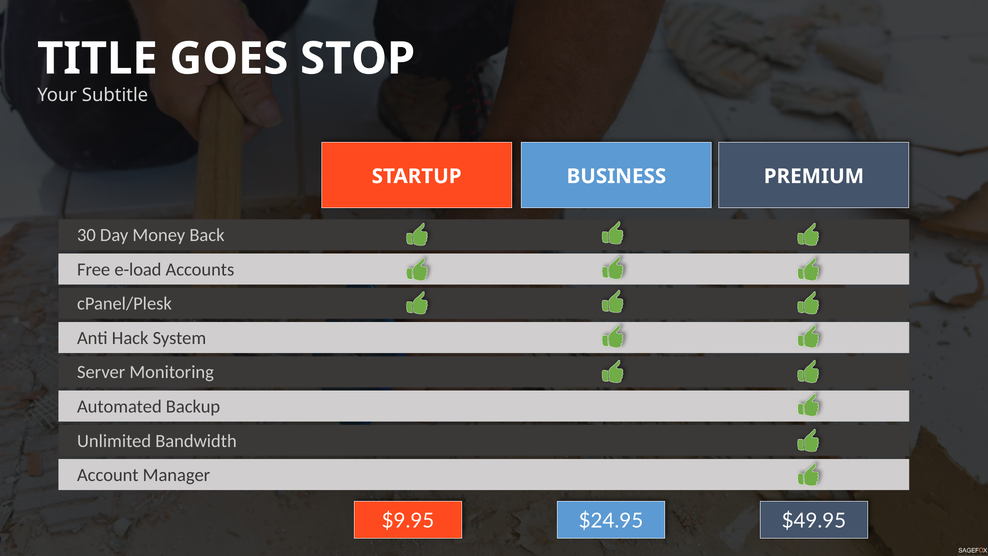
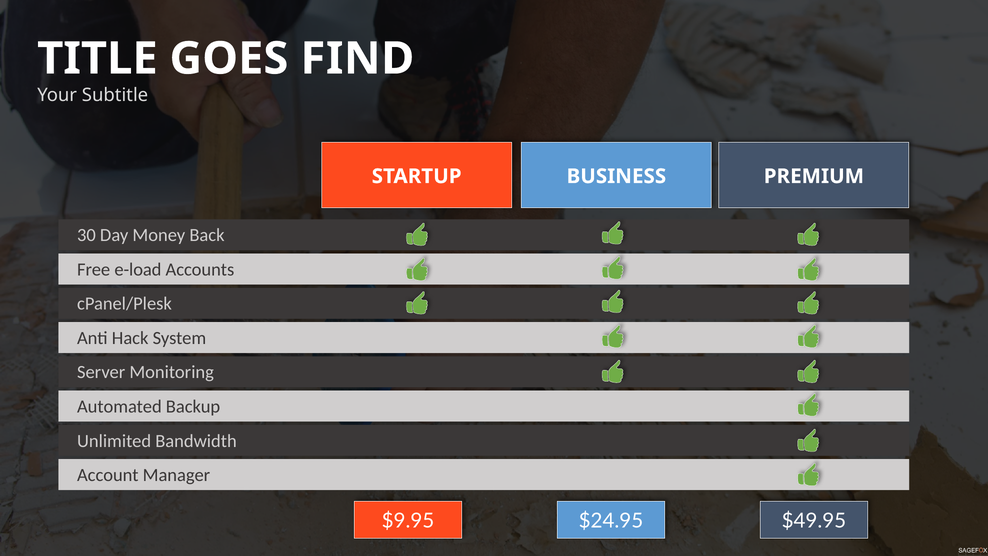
STOP: STOP -> FIND
